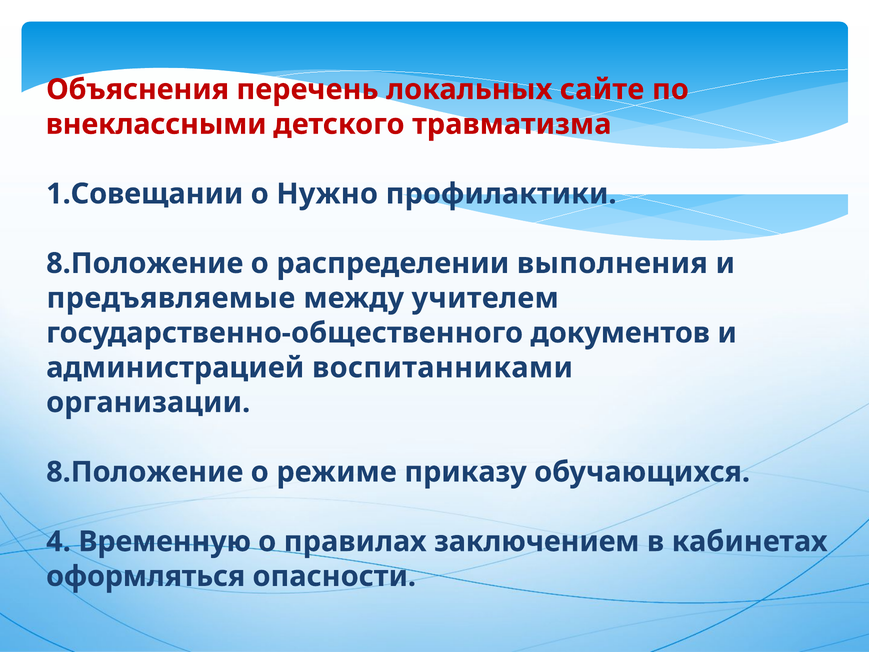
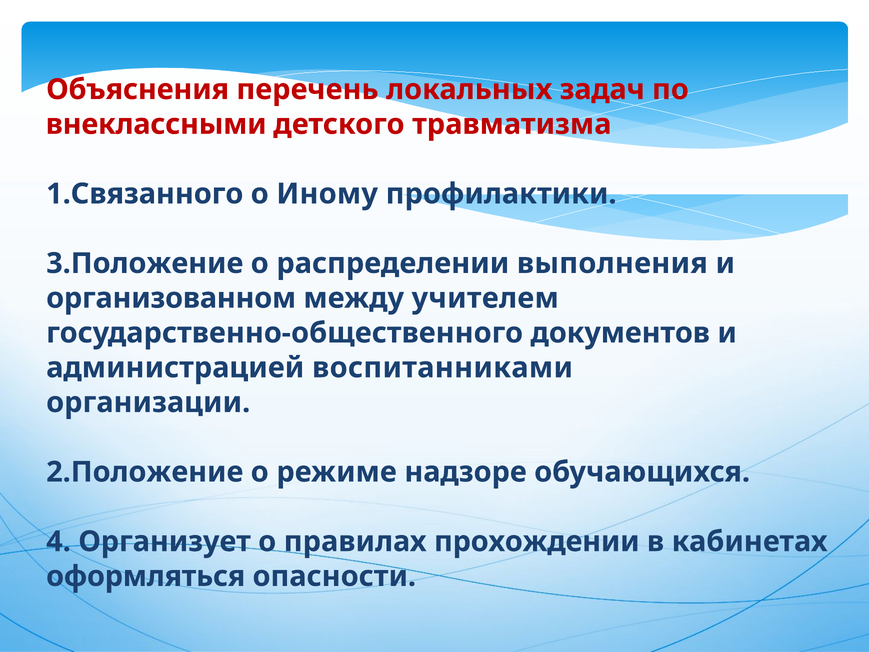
сайте: сайте -> задач
1.Совещании: 1.Совещании -> 1.Связанного
Нужно: Нужно -> Иному
8.Положение at (145, 263): 8.Положение -> 3.Положение
предъявляемые: предъявляемые -> организованном
8.Положение at (145, 472): 8.Положение -> 2.Положение
приказу: приказу -> надзоре
Временную: Временную -> Организует
заключением: заключением -> прохождении
